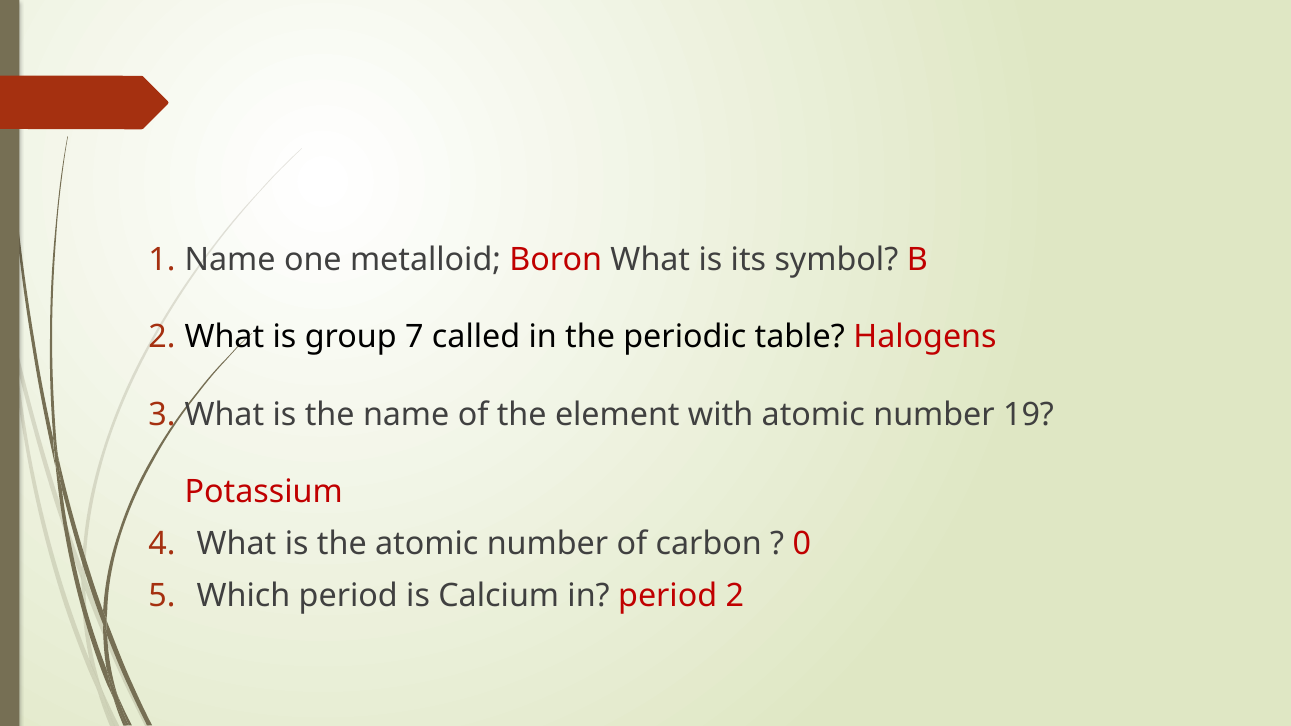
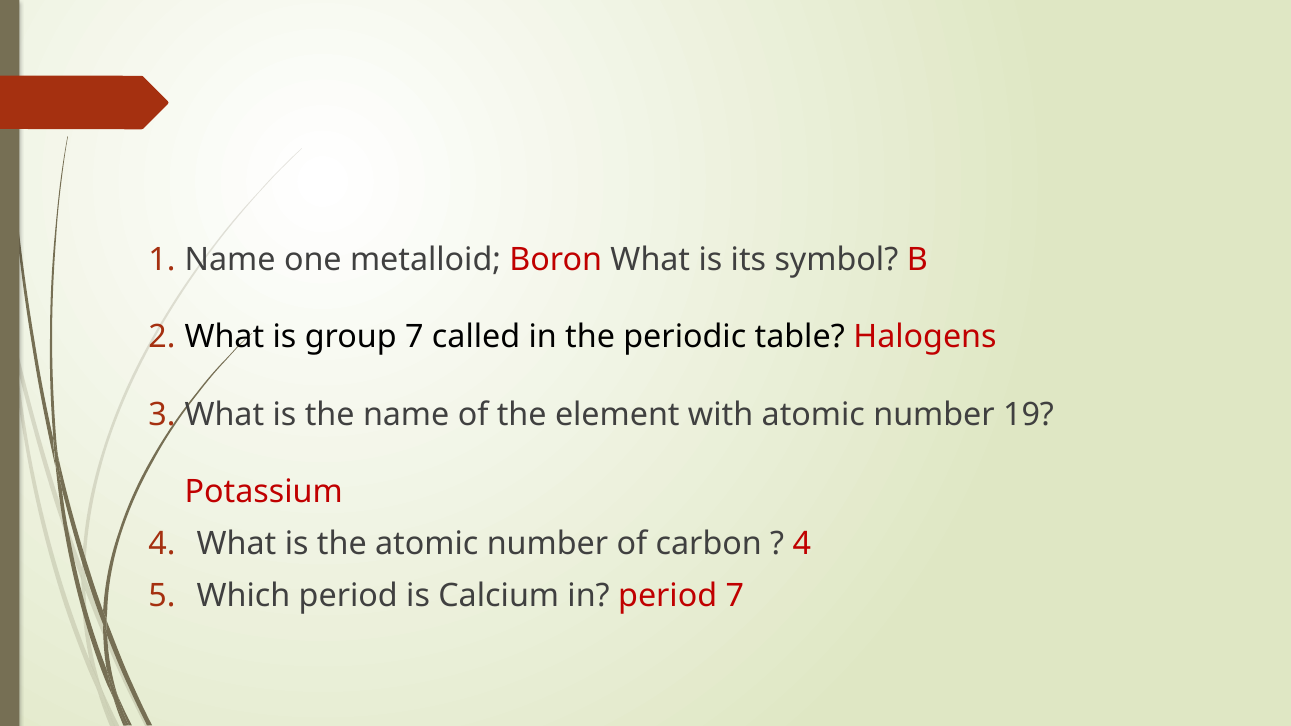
0 at (802, 544): 0 -> 4
period 2: 2 -> 7
